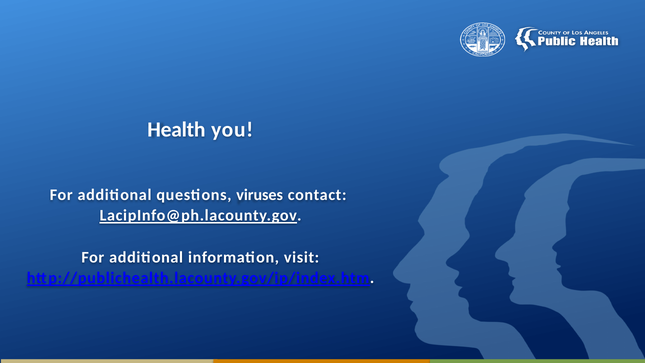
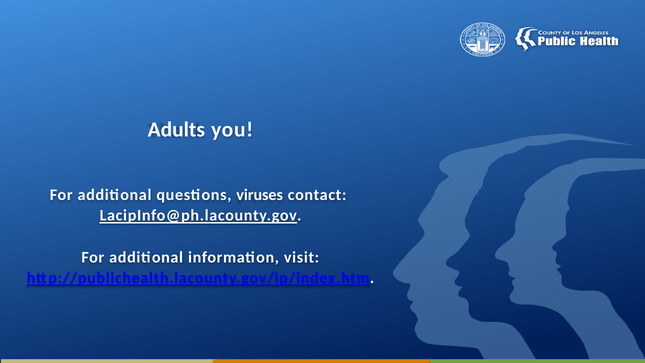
Health: Health -> Adults
